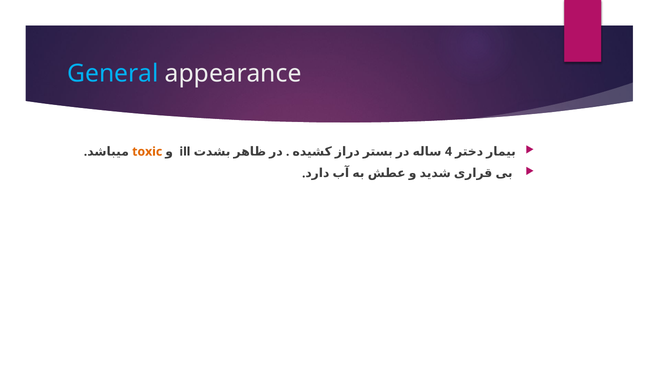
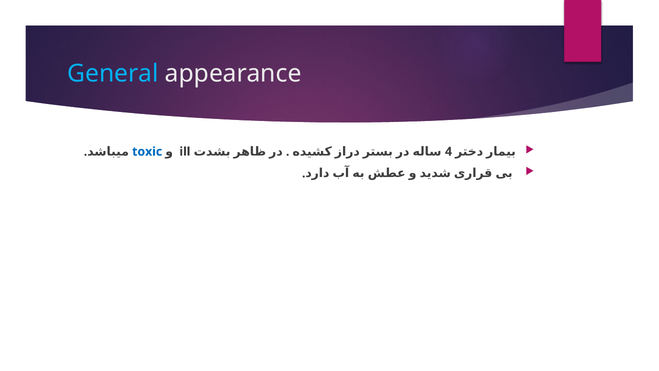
toxic colour: orange -> blue
